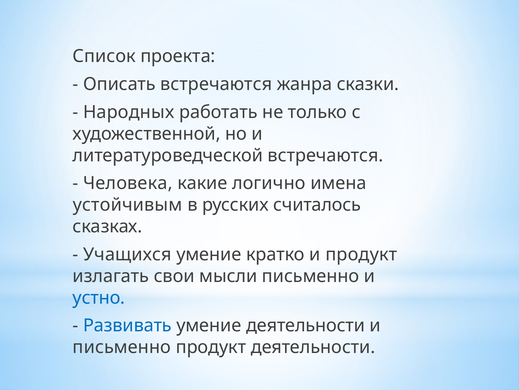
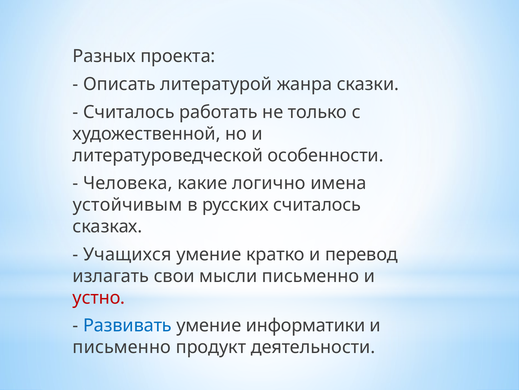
Список: Список -> Разных
Описать встречаются: встречаются -> литературой
Народных at (129, 112): Народных -> Считалось
литературоведческой встречаются: встречаются -> особенности
и продукт: продукт -> перевод
устно colour: blue -> red
умение деятельности: деятельности -> информатики
